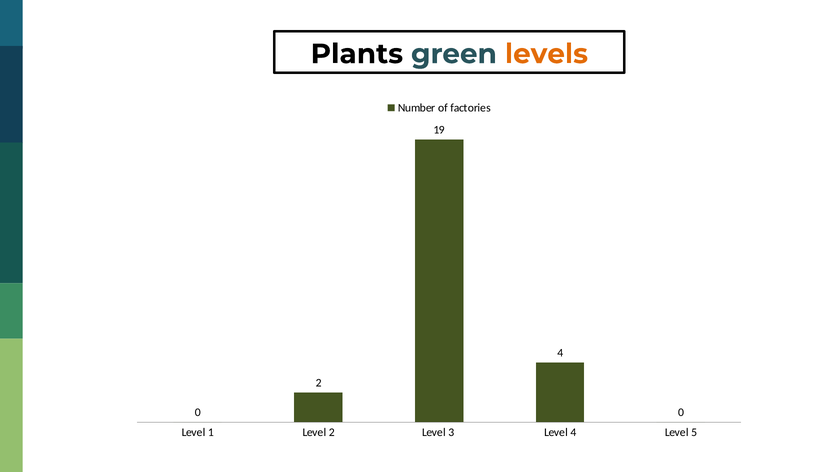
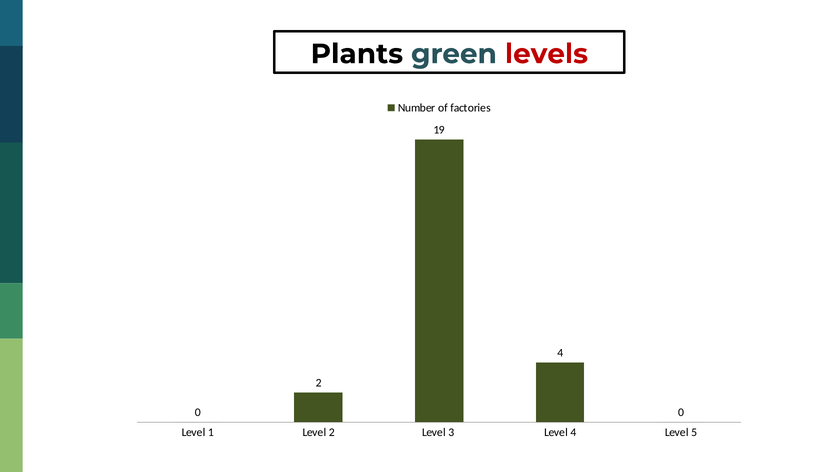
levels colour: orange -> red
